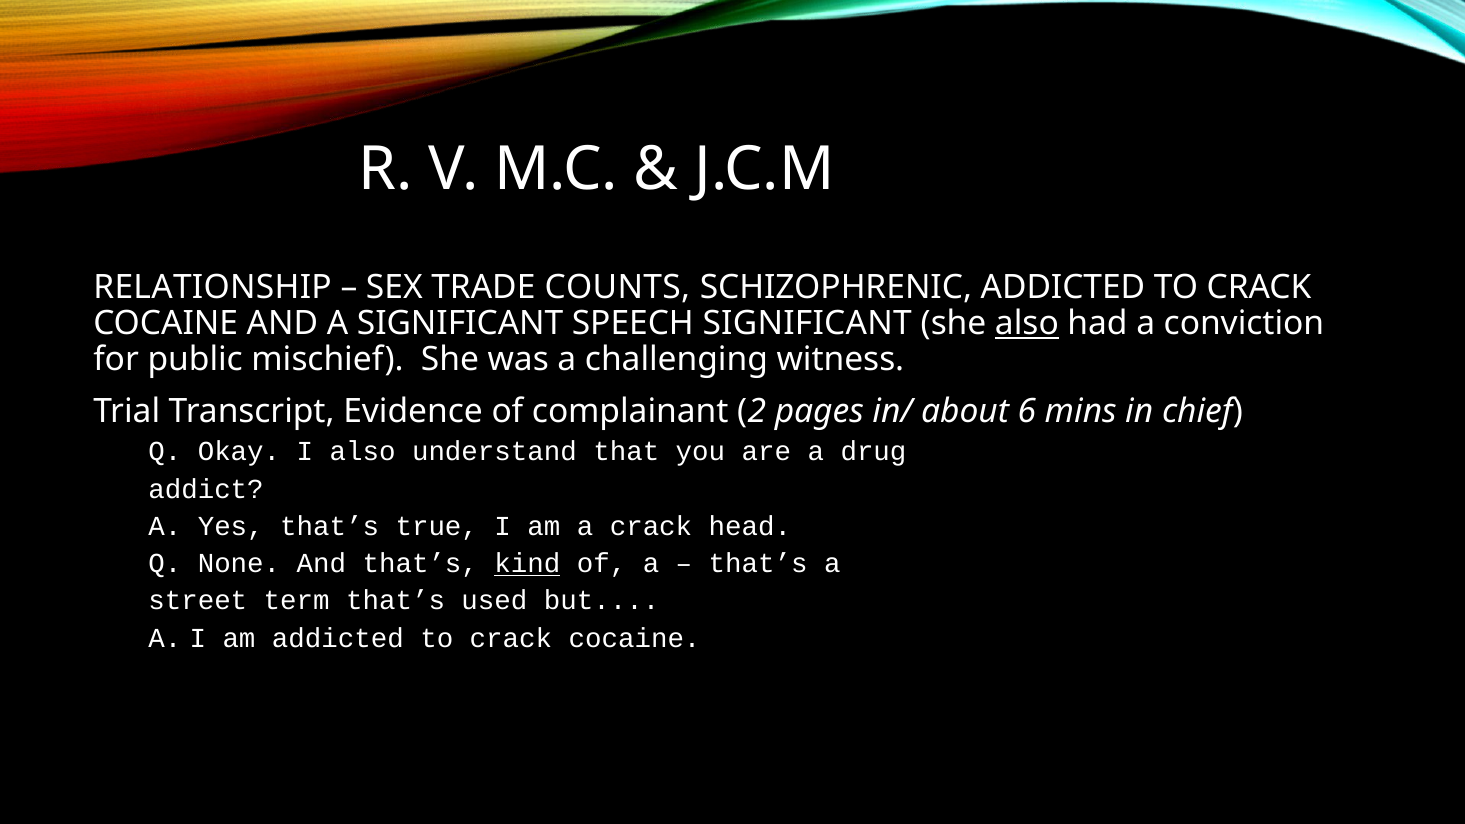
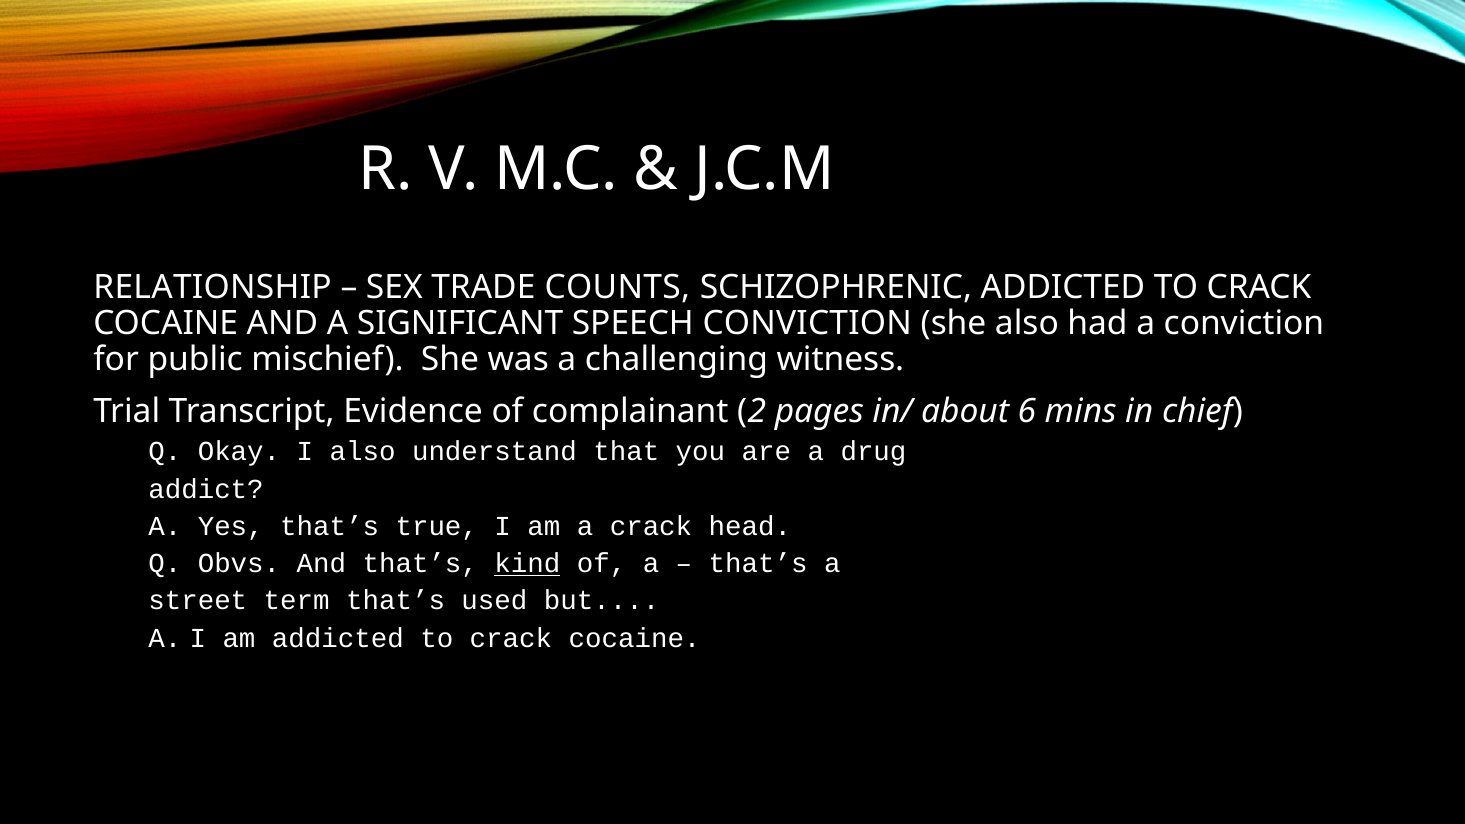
SPEECH SIGNIFICANT: SIGNIFICANT -> CONVICTION
also at (1027, 323) underline: present -> none
None: None -> Obvs
